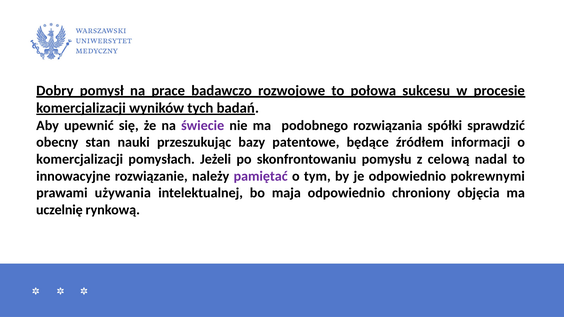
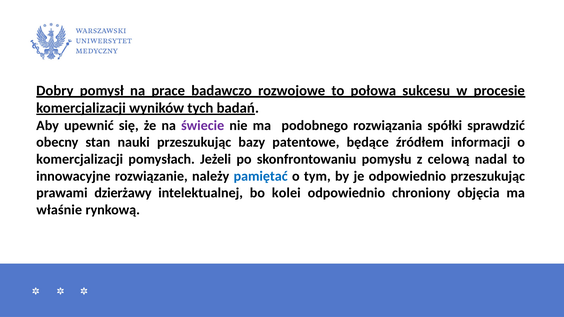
pamiętać colour: purple -> blue
odpowiednio pokrewnymi: pokrewnymi -> przeszukując
używania: używania -> dzierżawy
maja: maja -> kolei
uczelnię: uczelnię -> właśnie
